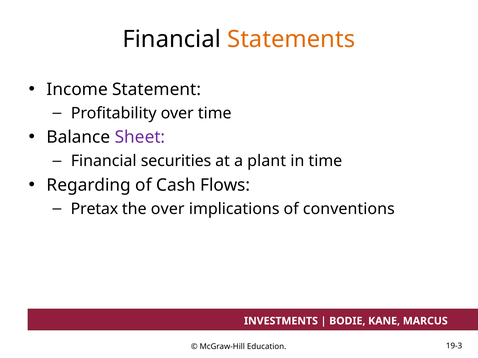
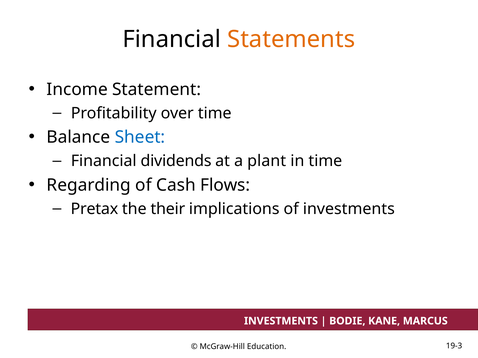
Sheet colour: purple -> blue
securities: securities -> dividends
the over: over -> their
of conventions: conventions -> investments
